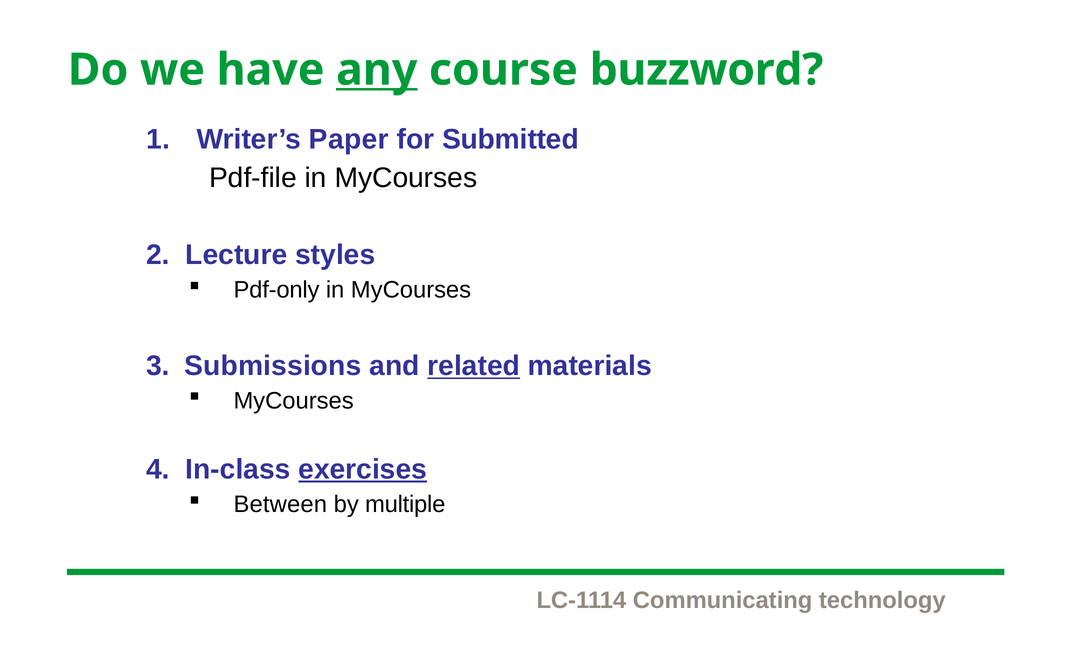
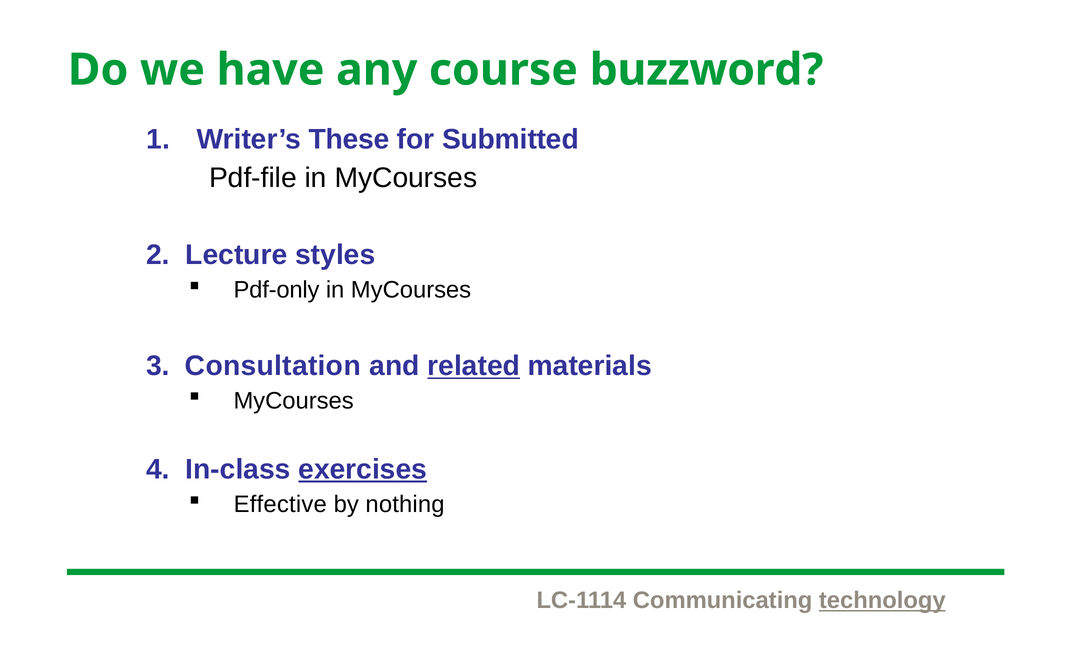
any underline: present -> none
Paper: Paper -> These
Submissions: Submissions -> Consultation
Between: Between -> Effective
multiple: multiple -> nothing
technology underline: none -> present
